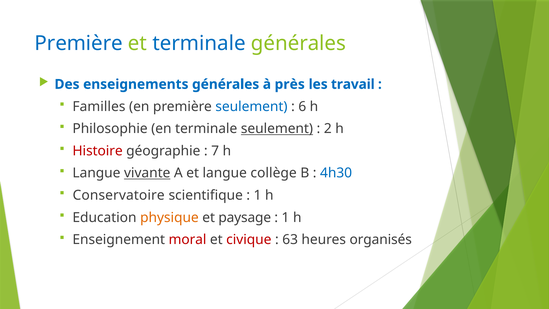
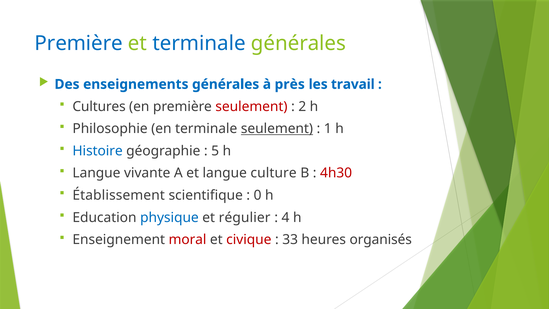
Familles: Familles -> Cultures
seulement at (251, 106) colour: blue -> red
6: 6 -> 2
2: 2 -> 1
Histoire colour: red -> blue
7: 7 -> 5
vivante underline: present -> none
collège: collège -> culture
4h30 colour: blue -> red
Conservatoire: Conservatoire -> Établissement
1 at (258, 195): 1 -> 0
physique colour: orange -> blue
paysage: paysage -> régulier
1 at (285, 217): 1 -> 4
63: 63 -> 33
